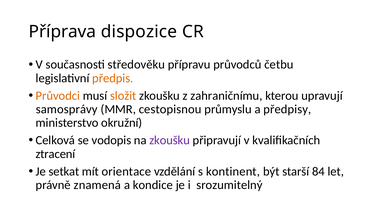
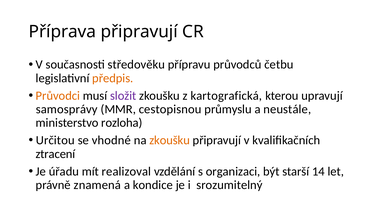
Příprava dispozice: dispozice -> připravují
složit colour: orange -> purple
zahraničnímu: zahraničnímu -> kartografická
předpisy: předpisy -> neustále
okružní: okružní -> rozloha
Celková: Celková -> Určitou
vodopis: vodopis -> vhodné
zkoušku at (170, 140) colour: purple -> orange
setkat: setkat -> úřadu
orientace: orientace -> realizoval
kontinent: kontinent -> organizaci
84: 84 -> 14
